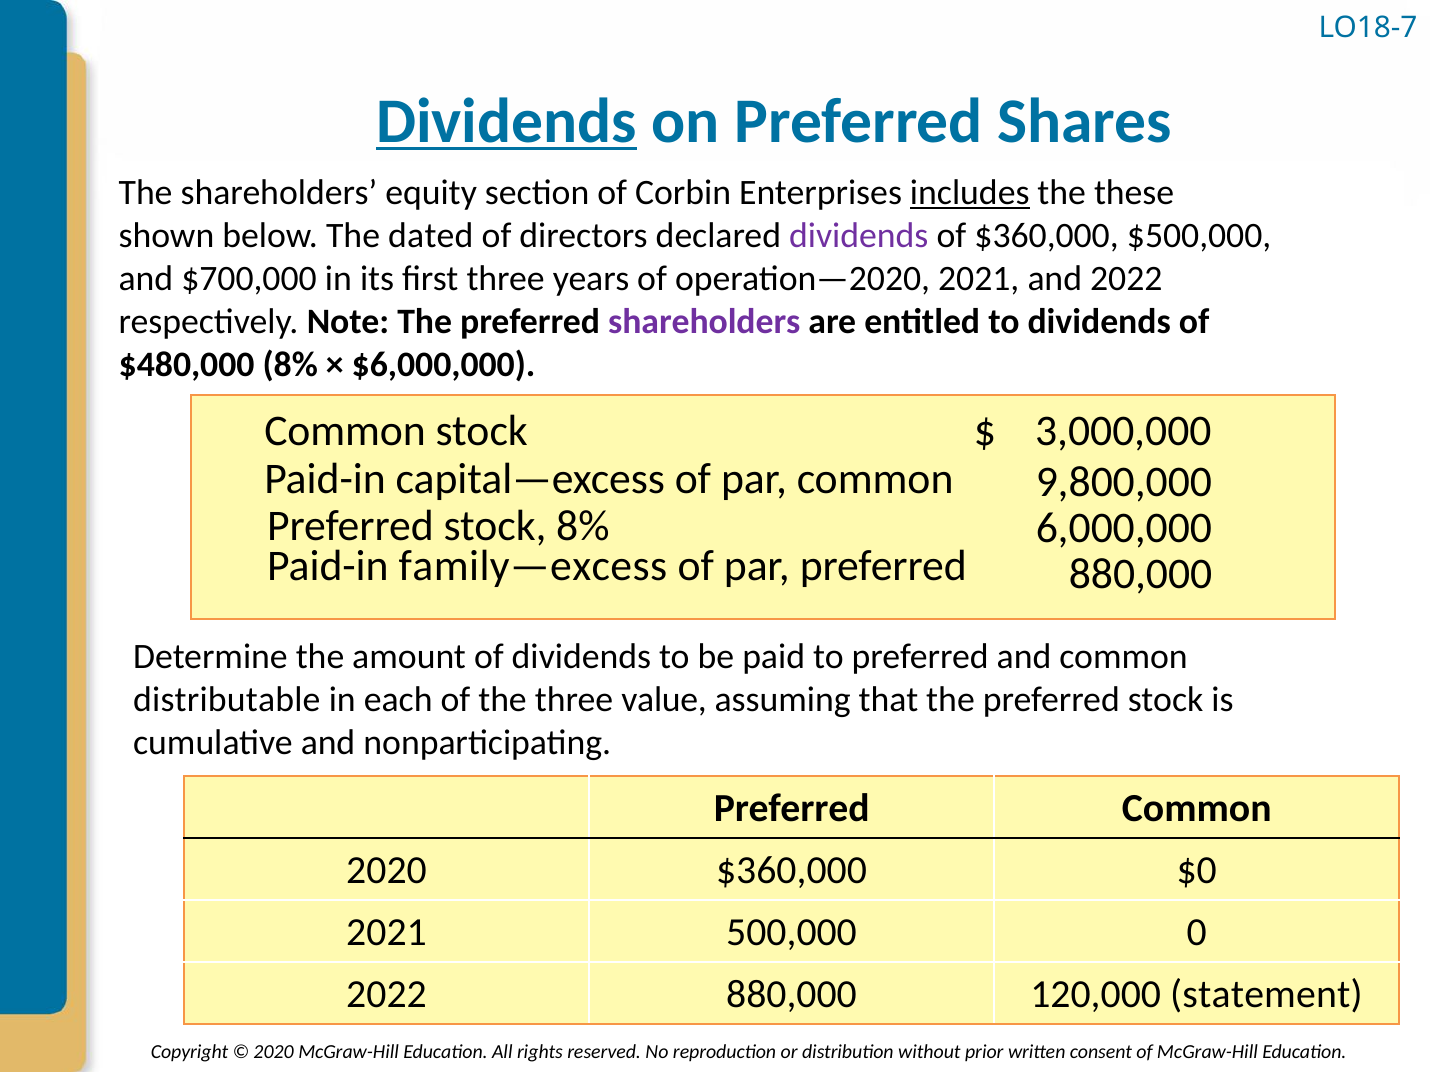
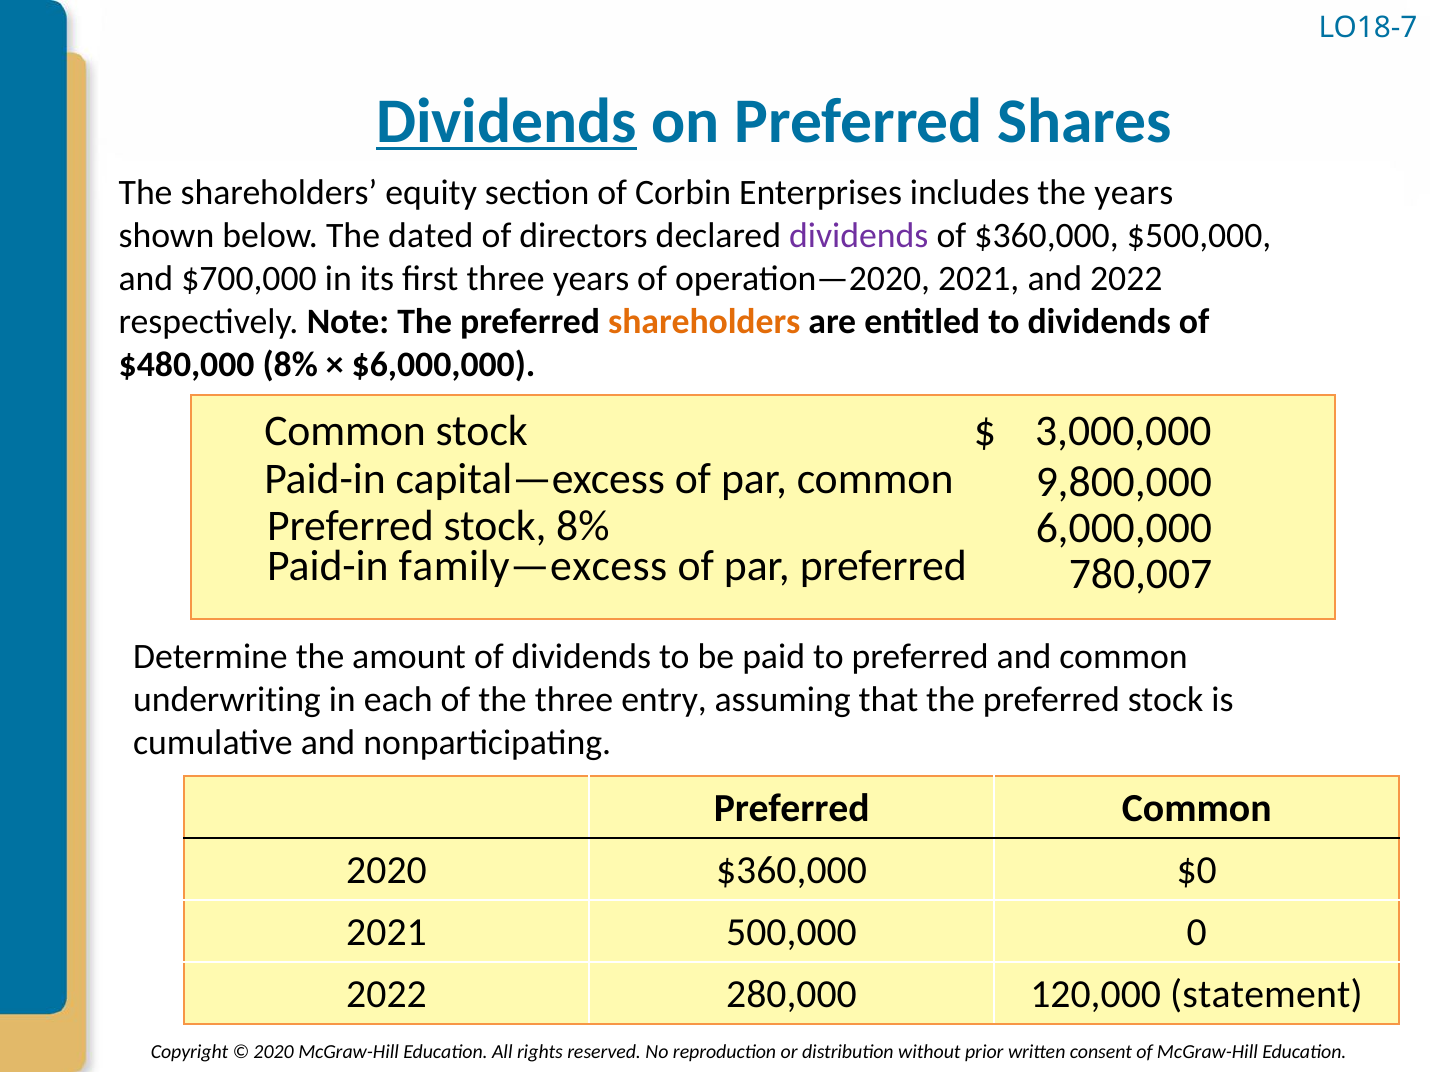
includes underline: present -> none
the these: these -> years
shareholders at (704, 322) colour: purple -> orange
880,000 at (1141, 574): 880,000 -> 780,007
distributable: distributable -> underwriting
value: value -> entry
2022 880,000: 880,000 -> 280,000
